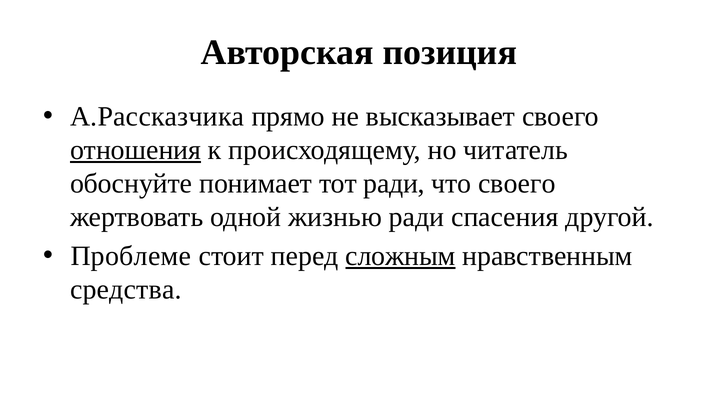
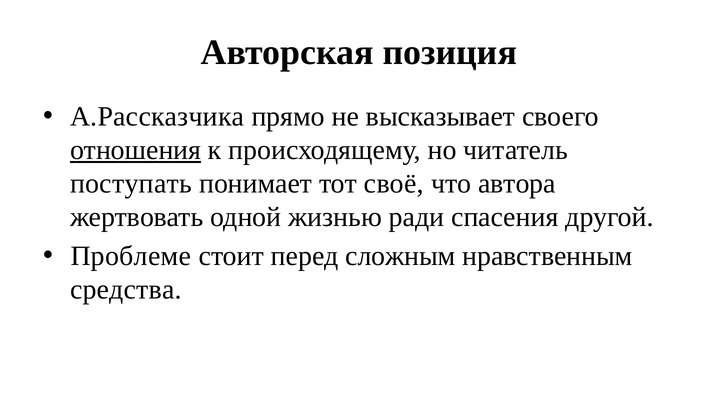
обоснуйте: обоснуйте -> поступать
тот ради: ради -> своё
что своего: своего -> автора
сложным underline: present -> none
